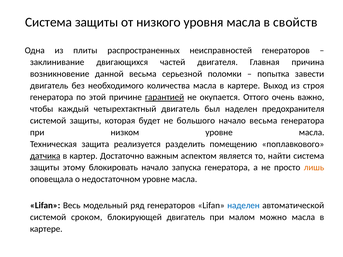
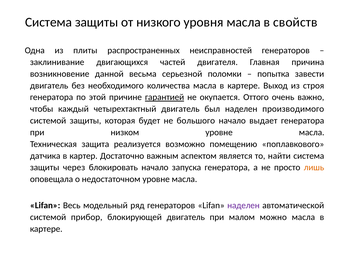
предохранителя: предохранителя -> производимого
начало весьма: весьма -> выдает
разделить: разделить -> возможно
датчика underline: present -> none
этому: этому -> через
наделен at (243, 206) colour: blue -> purple
сроком: сроком -> прибор
